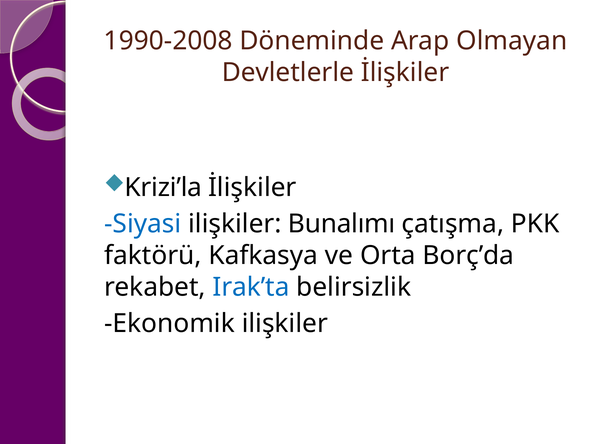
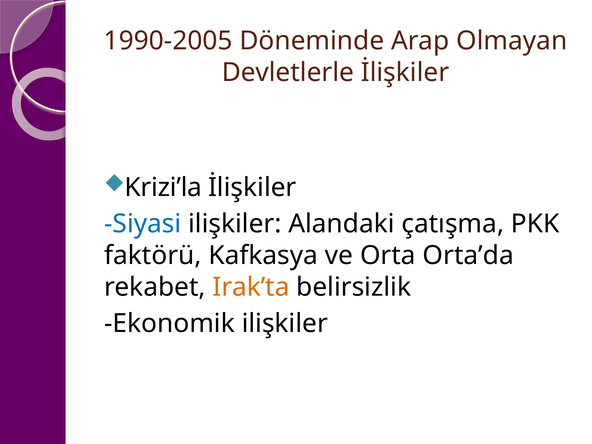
1990-2008: 1990-2008 -> 1990-2005
Bunalımı: Bunalımı -> Alandaki
Borç’da: Borç’da -> Orta’da
Irak’ta colour: blue -> orange
